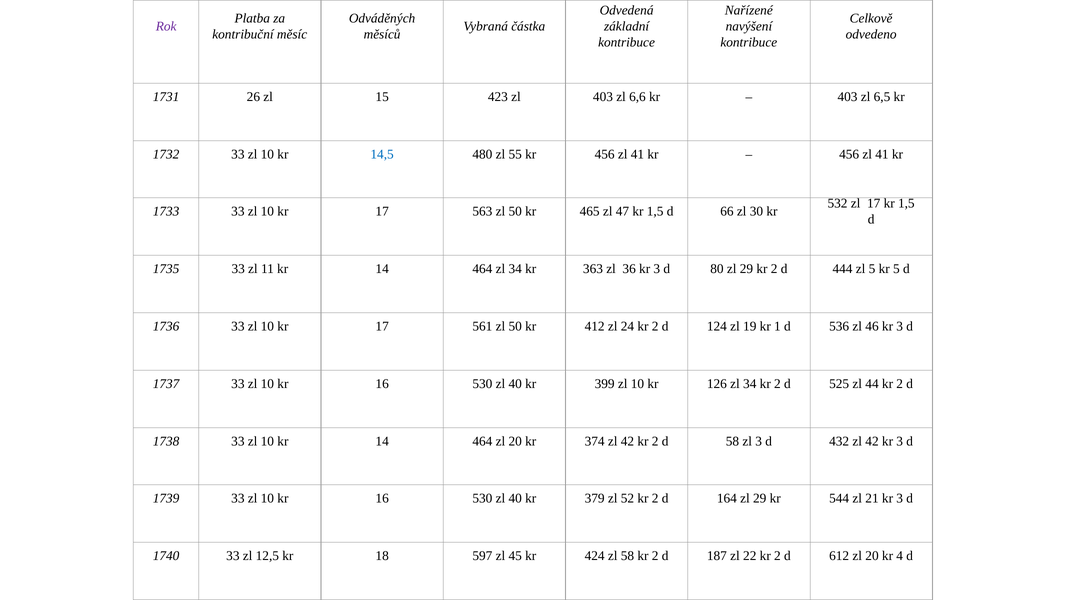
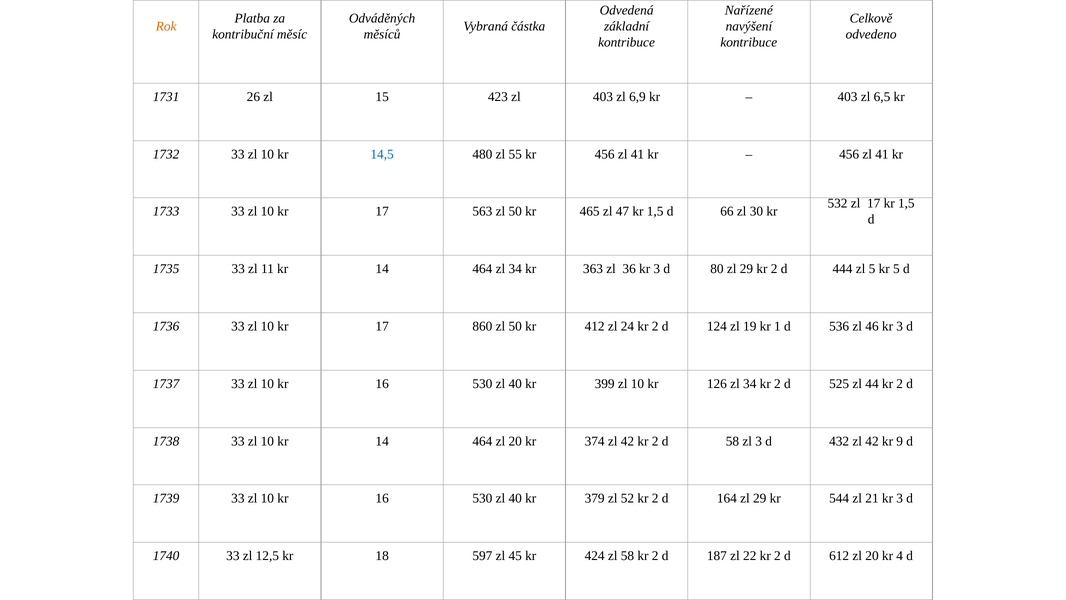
Rok colour: purple -> orange
6,6: 6,6 -> 6,9
561: 561 -> 860
42 kr 3: 3 -> 9
